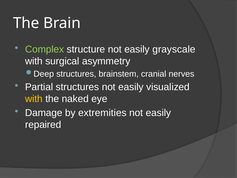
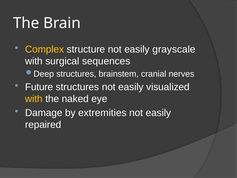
Complex colour: light green -> yellow
asymmetry: asymmetry -> sequences
Partial: Partial -> Future
